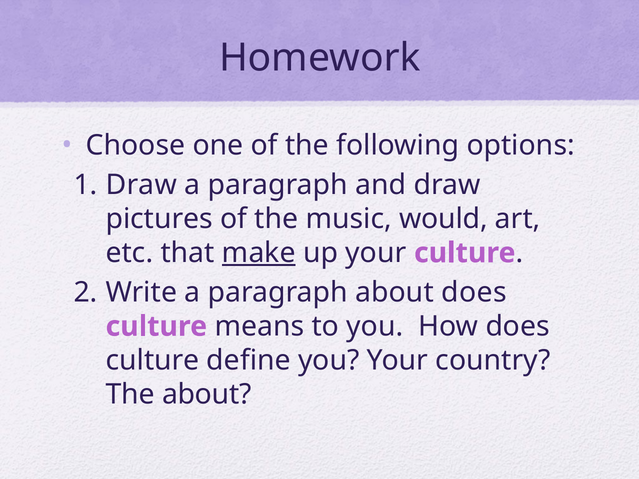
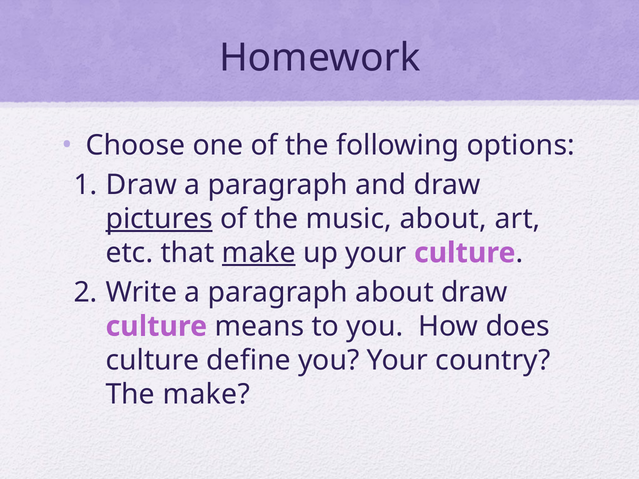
pictures underline: none -> present
music would: would -> about
about does: does -> draw
The about: about -> make
